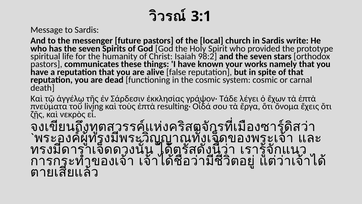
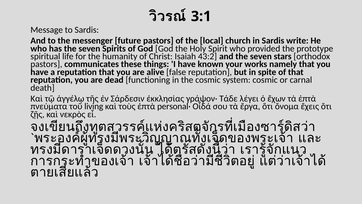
98:2: 98:2 -> 43:2
resulting·: resulting· -> personal·
